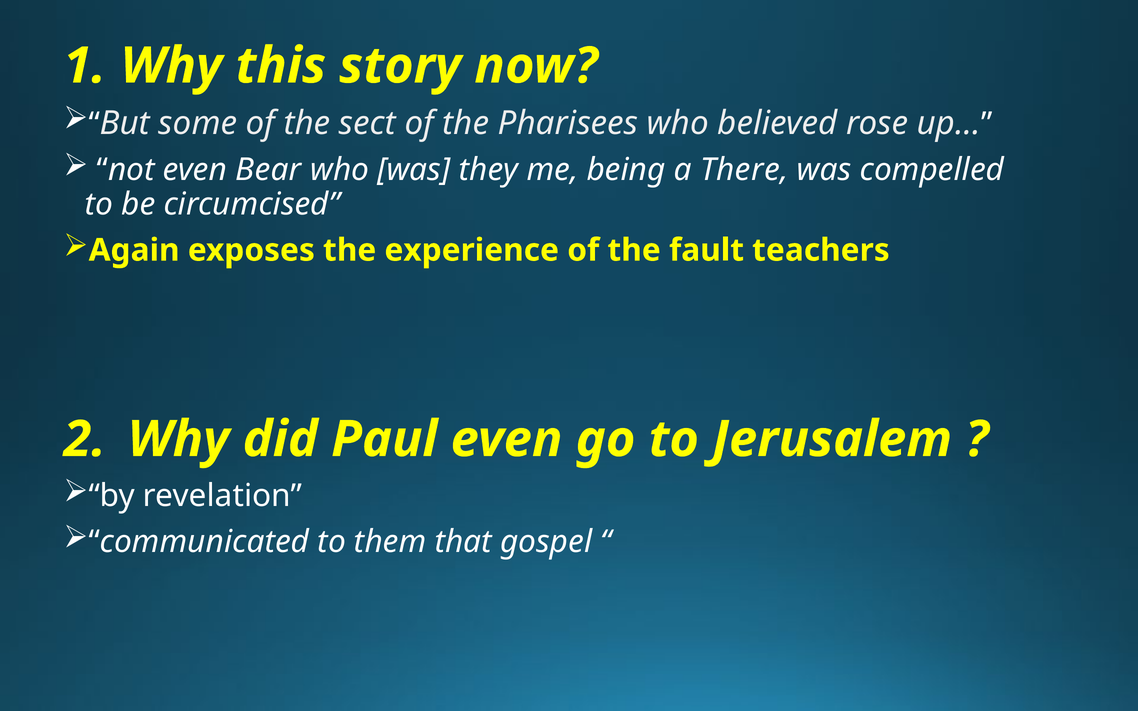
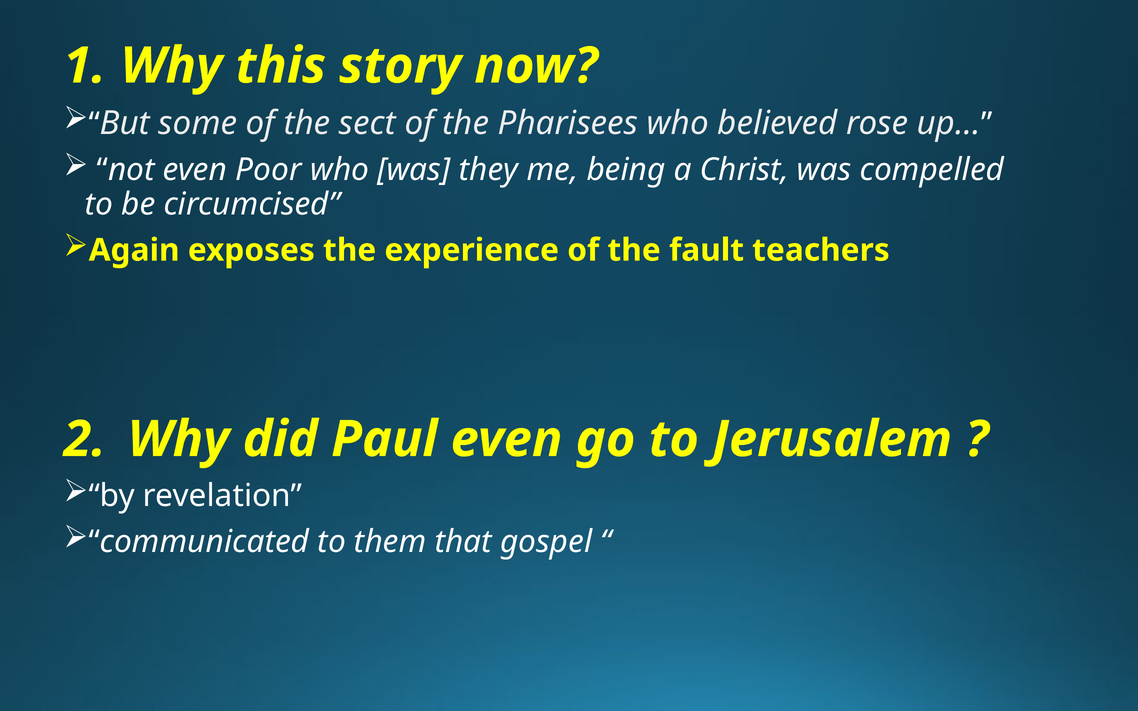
Bear: Bear -> Poor
There: There -> Christ
